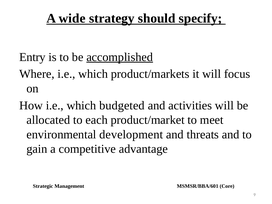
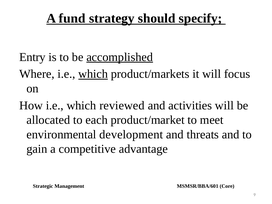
wide: wide -> fund
which at (93, 74) underline: none -> present
budgeted: budgeted -> reviewed
